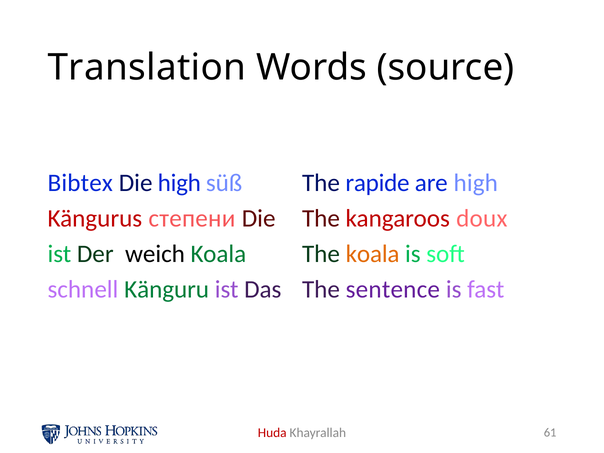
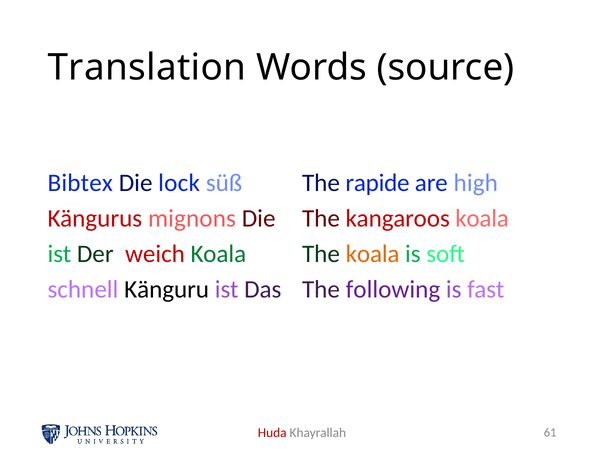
Die high: high -> lock
степени: степени -> mignons
kangaroos doux: doux -> koala
weich colour: black -> red
Känguru colour: green -> black
sentence: sentence -> following
